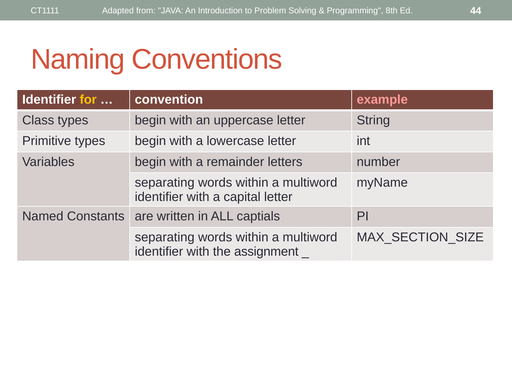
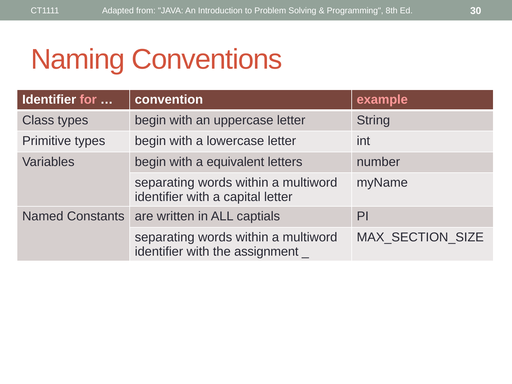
44: 44 -> 30
for colour: yellow -> pink
remainder: remainder -> equivalent
